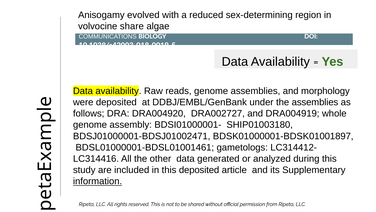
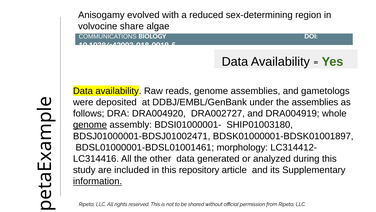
morphology: morphology -> gametologs
genome at (90, 125) underline: none -> present
gametologs: gametologs -> morphology
this deposited: deposited -> repository
